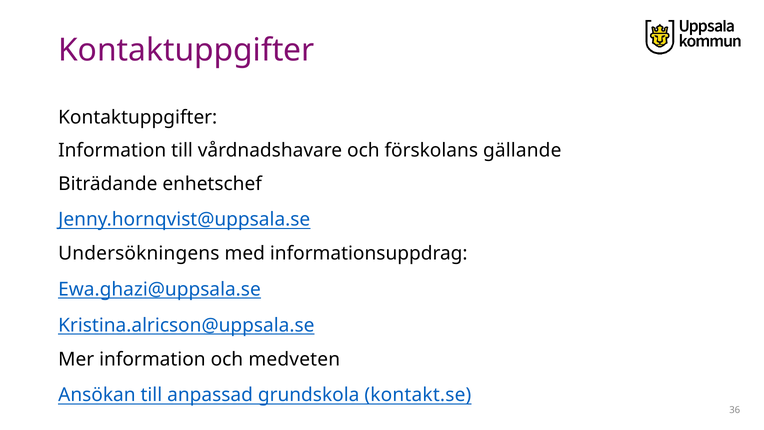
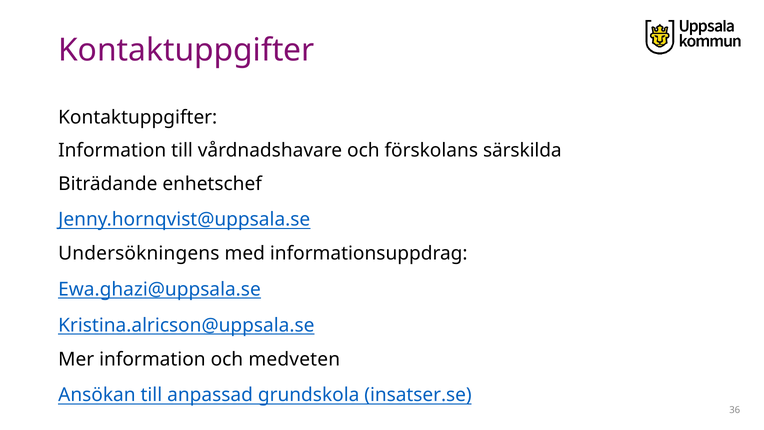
gällande: gällande -> särskilda
kontakt.se: kontakt.se -> insatser.se
